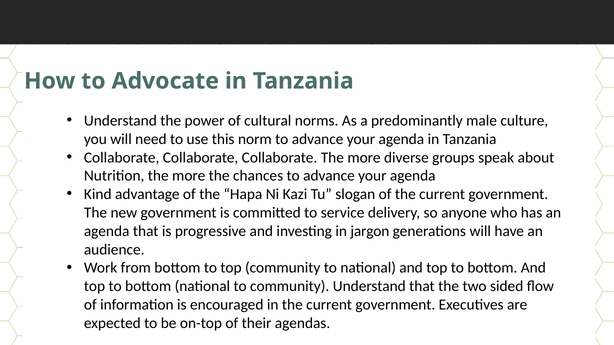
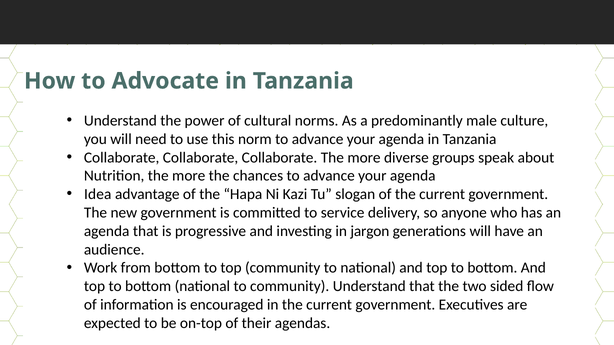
Kind: Kind -> Idea
